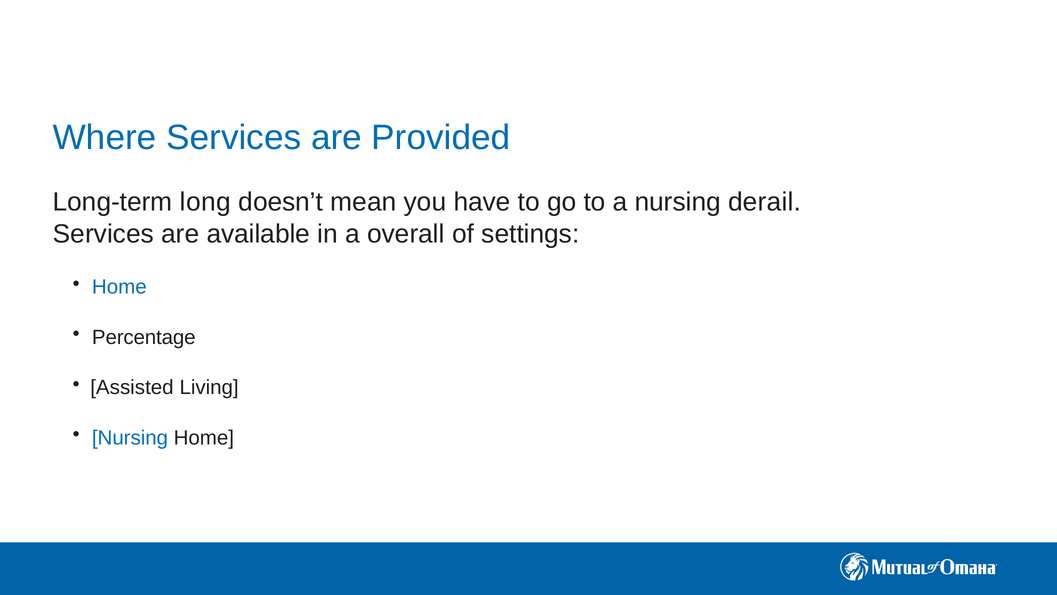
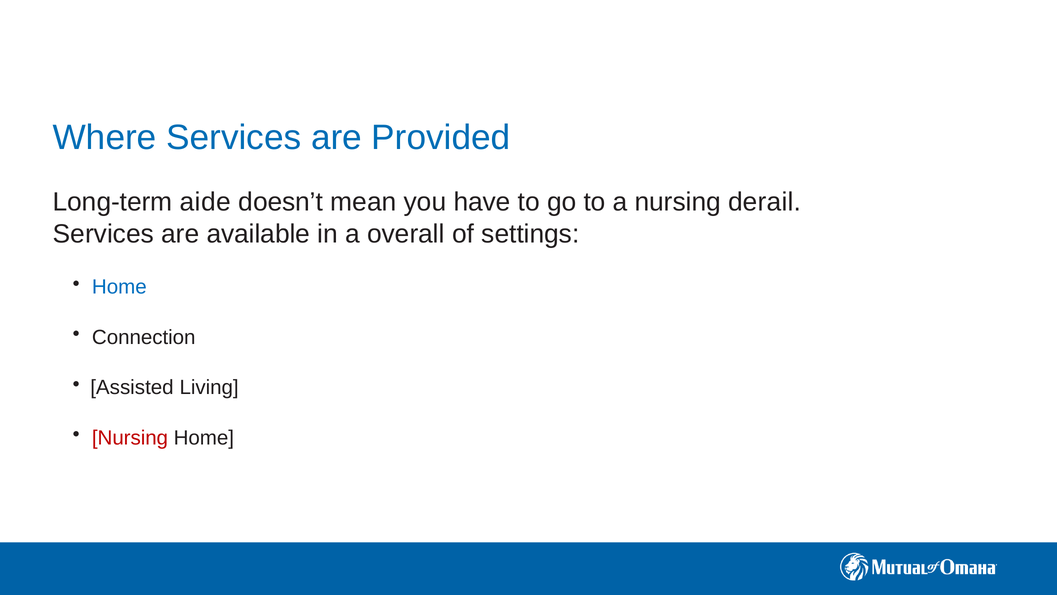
long: long -> aide
Percentage: Percentage -> Connection
Nursing at (130, 438) colour: blue -> red
